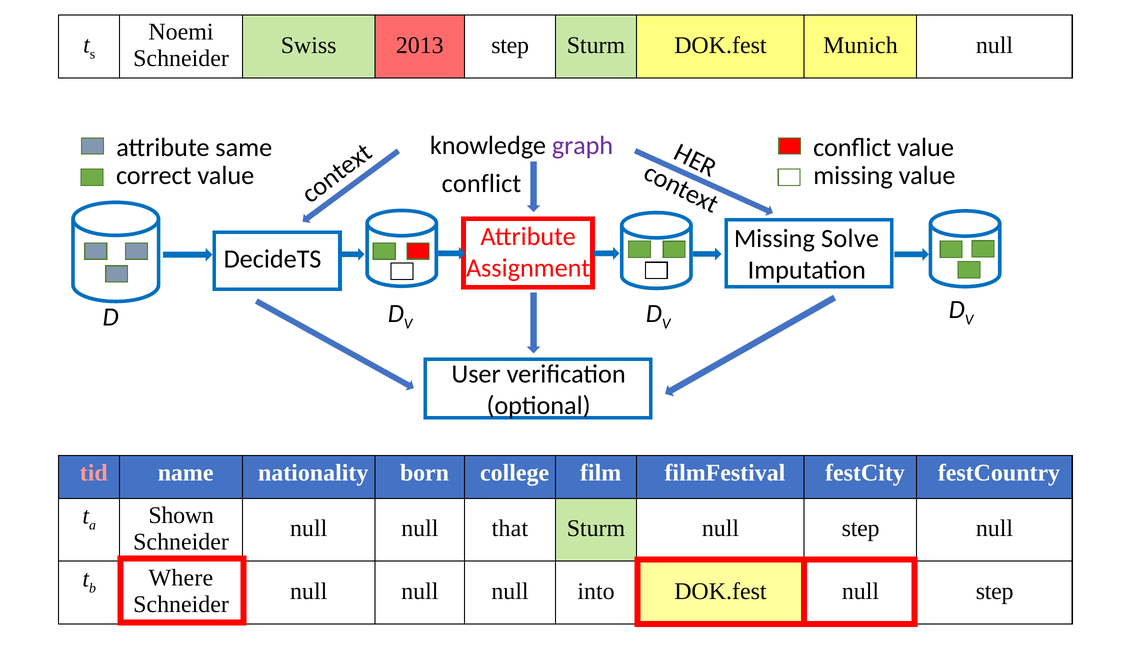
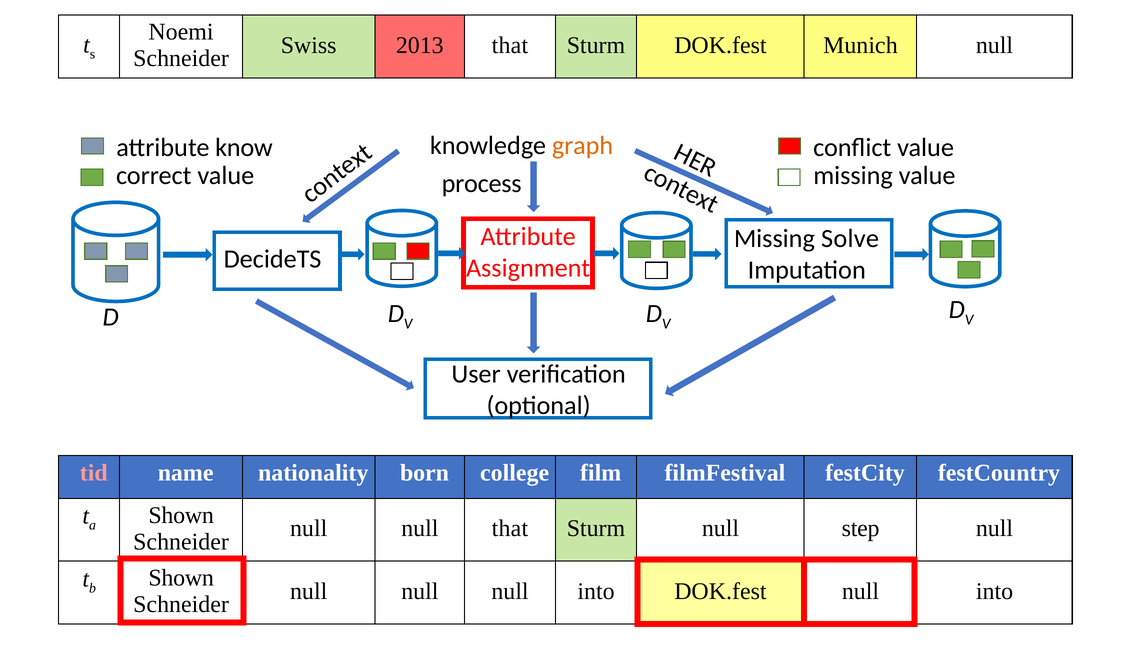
2013 step: step -> that
graph colour: purple -> orange
same: same -> know
conflict at (481, 183): conflict -> process
Where at (181, 578): Where -> Shown
DOK.fest null step: step -> into
